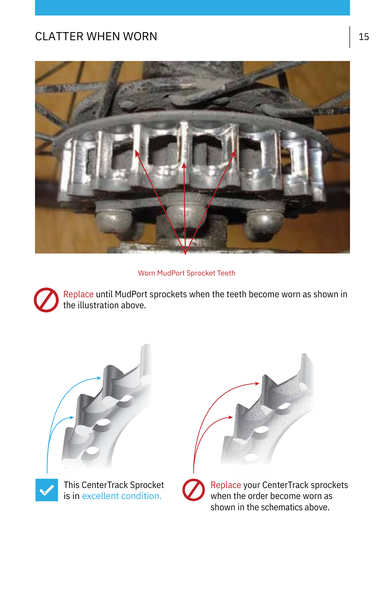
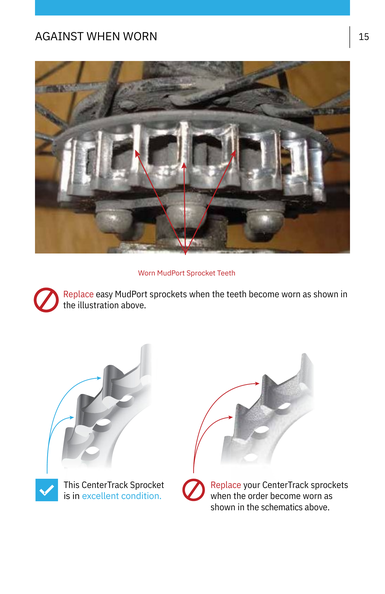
CLATTER: CLATTER -> AGAINST
until: until -> easy
